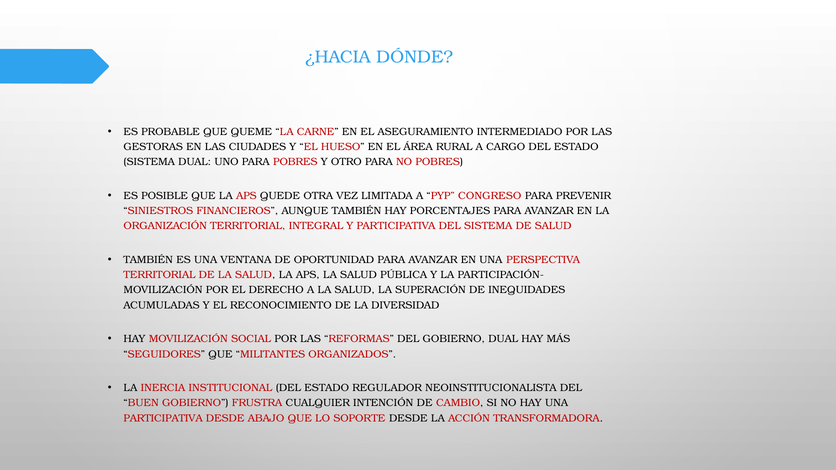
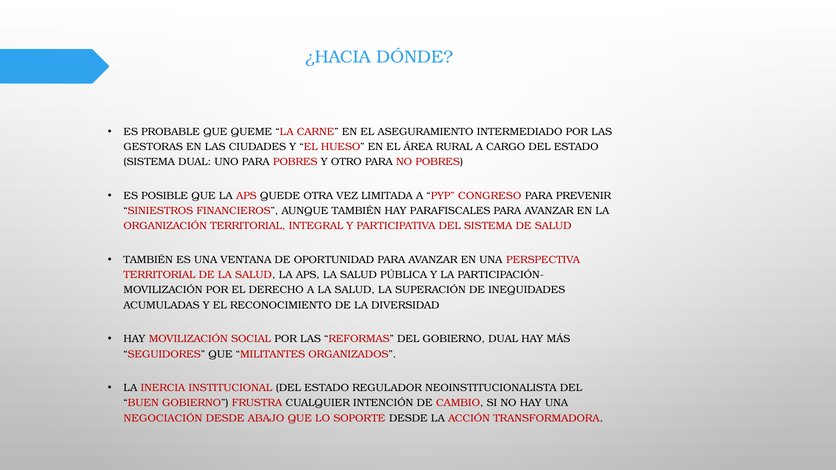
PORCENTAJES: PORCENTAJES -> PARAFISCALES
PARTICIPATIVA at (163, 418): PARTICIPATIVA -> NEGOCIACIÓN
